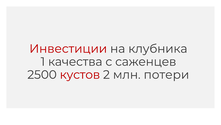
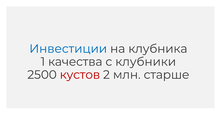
Инвестиции colour: red -> blue
саженцев: саженцев -> клубники
потери: потери -> старше
